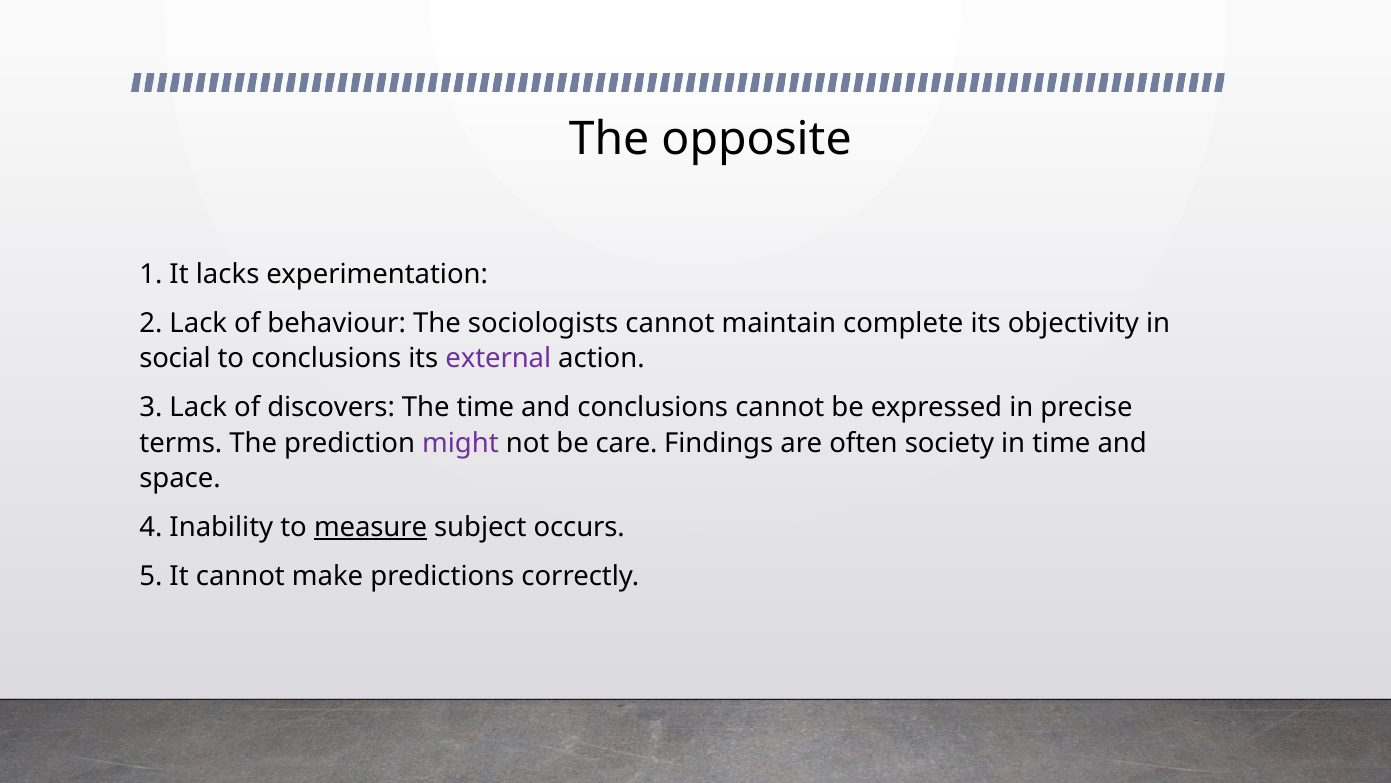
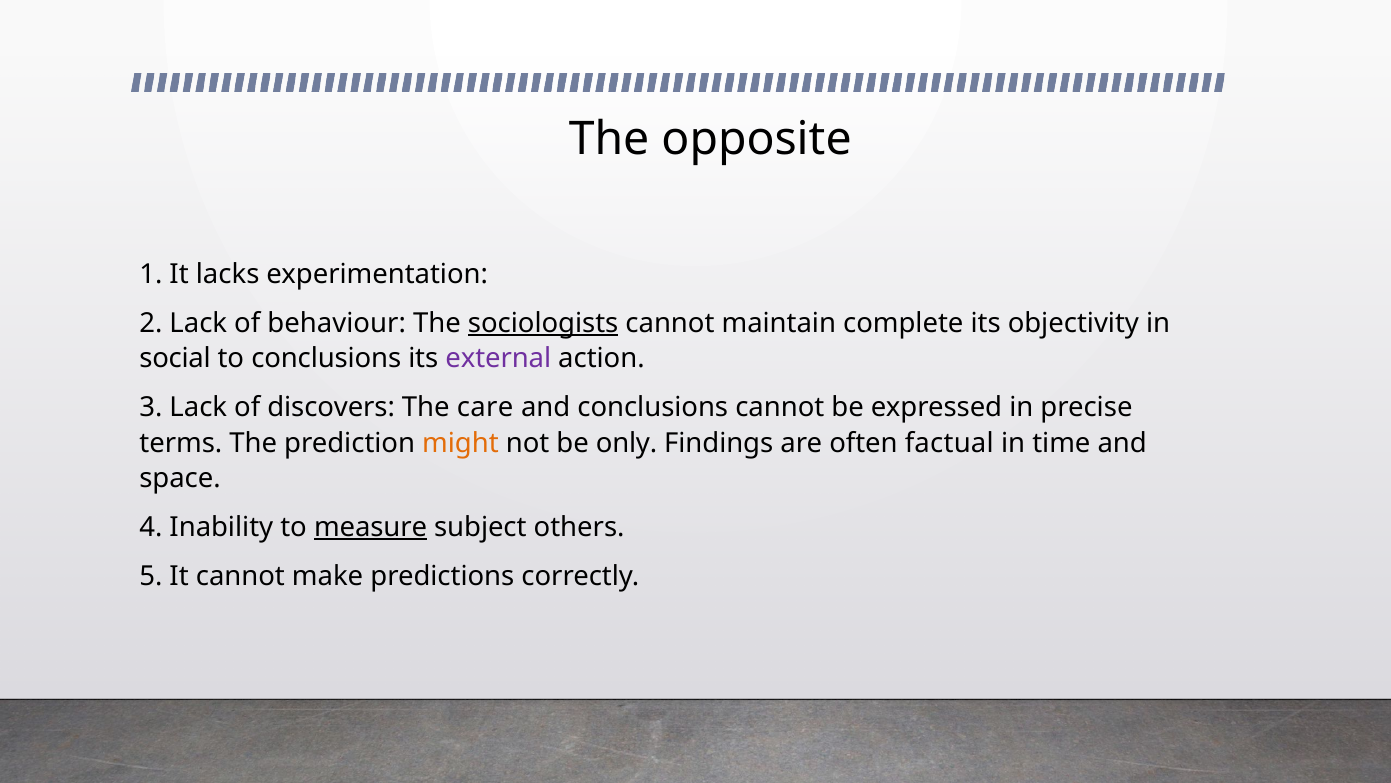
sociologists underline: none -> present
The time: time -> care
might colour: purple -> orange
care: care -> only
society: society -> factual
occurs: occurs -> others
